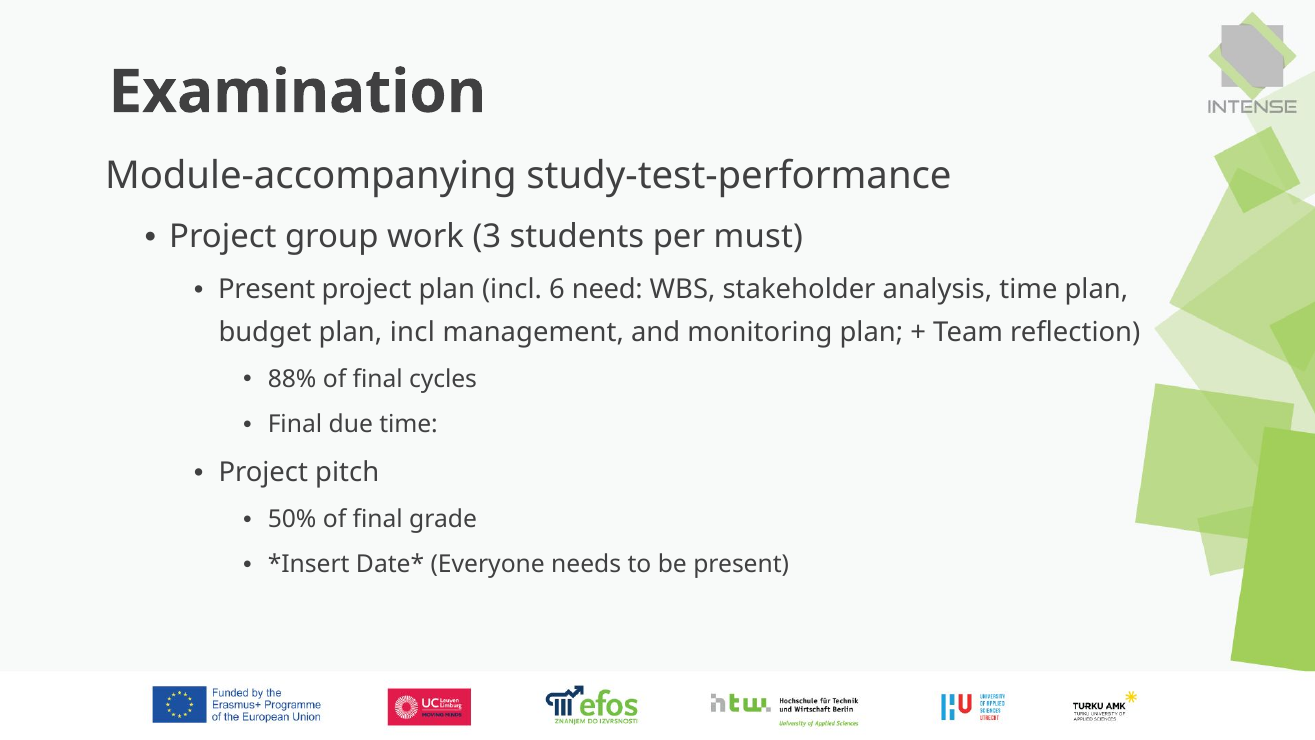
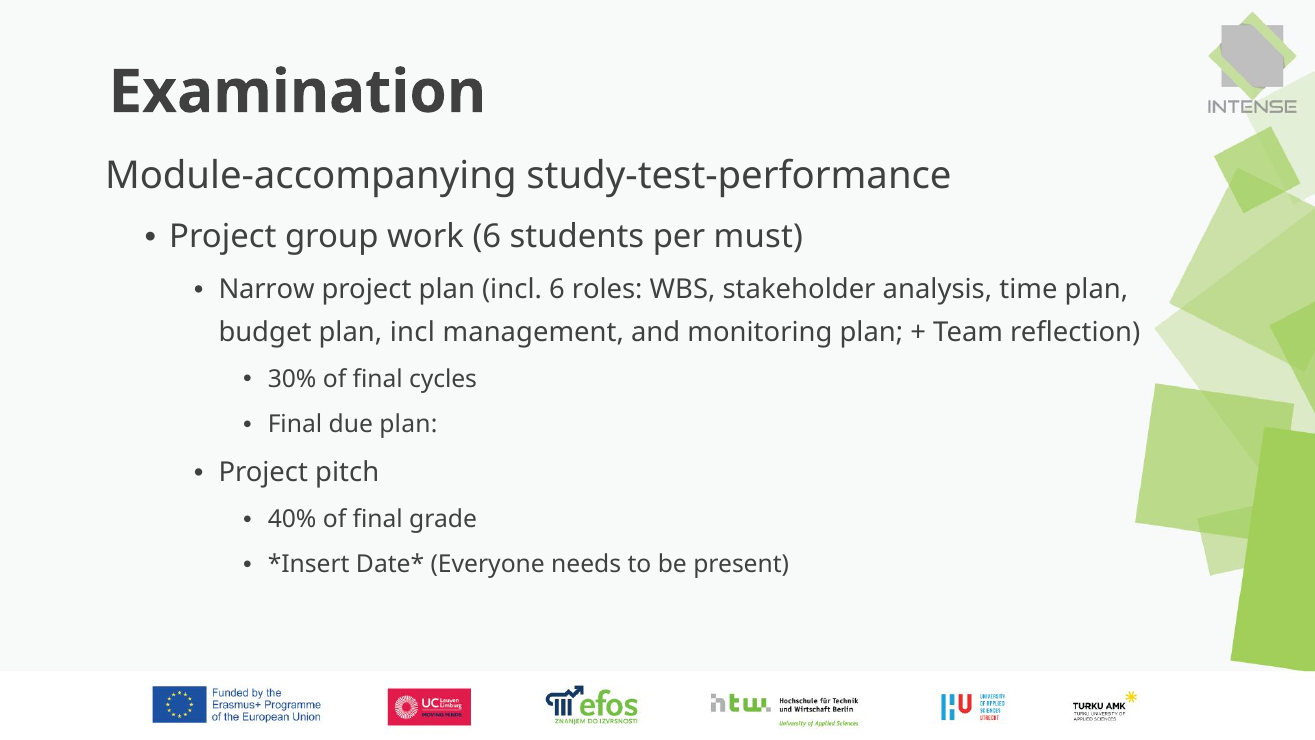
work 3: 3 -> 6
Present at (267, 289): Present -> Narrow
need: need -> roles
88%: 88% -> 30%
due time: time -> plan
50%: 50% -> 40%
